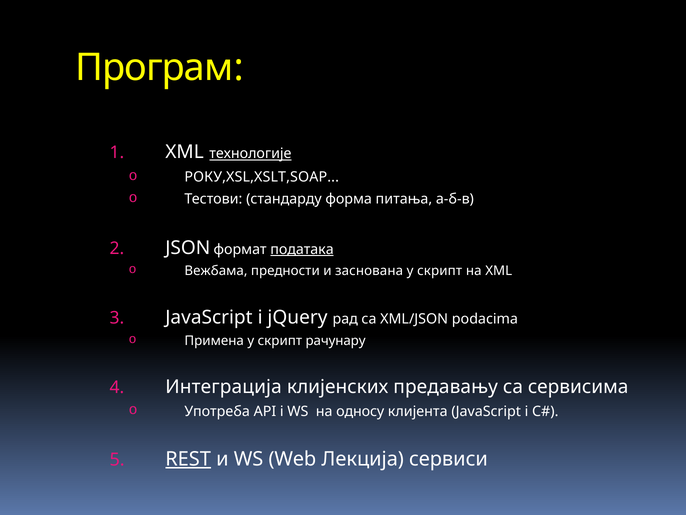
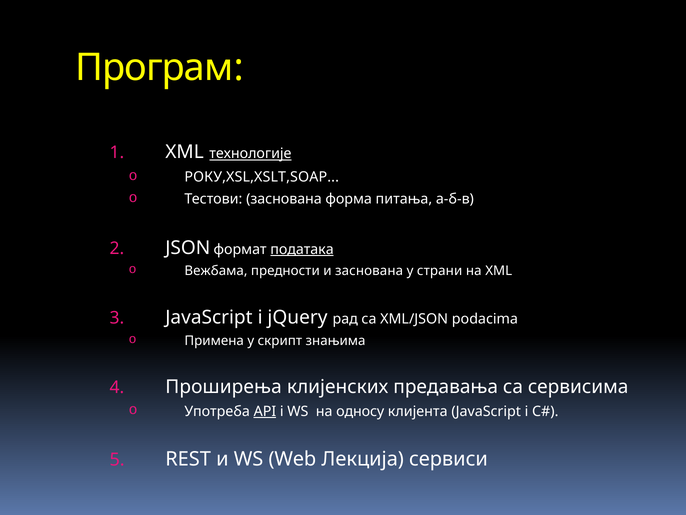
Тестови стандарду: стандарду -> заснована
скрипт at (440, 271): скрипт -> страни
рачунару: рачунару -> знањима
Интеграција: Интеграција -> Проширења
предавању: предавању -> предавања
API underline: none -> present
REST underline: present -> none
